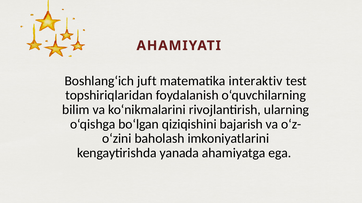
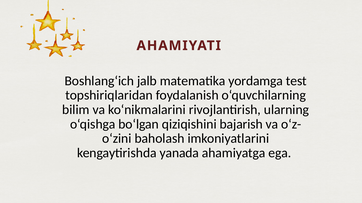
juft: juft -> jalb
interaktiv: interaktiv -> yordamga
